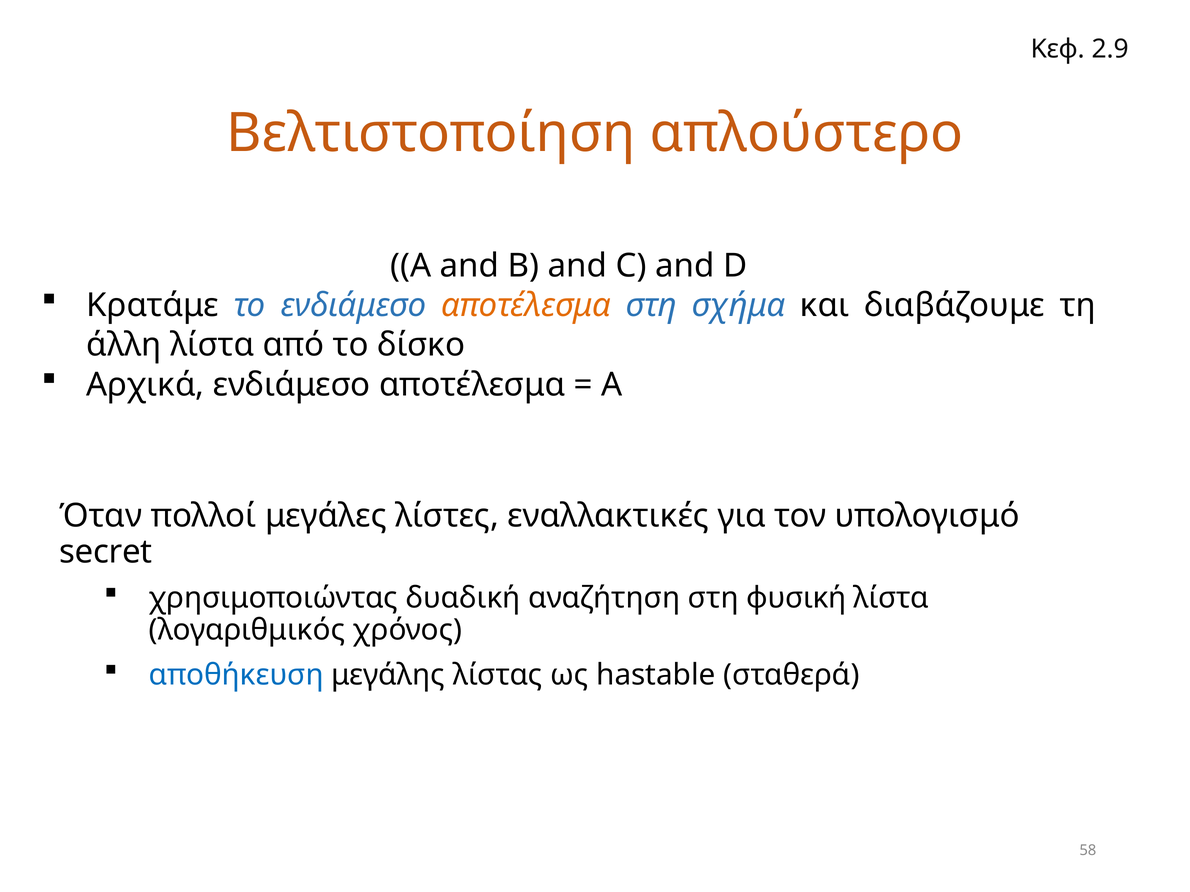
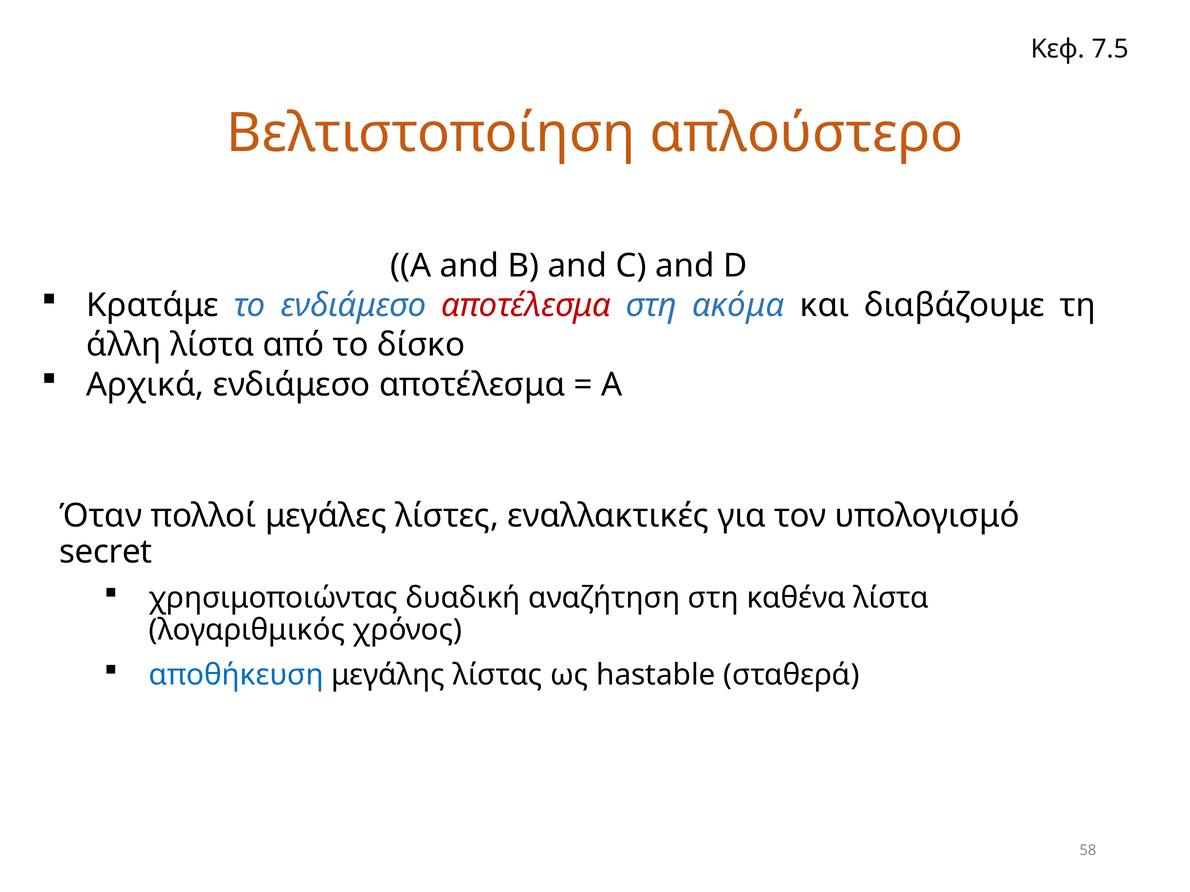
2.9: 2.9 -> 7.5
αποτέλεσμα at (526, 306) colour: orange -> red
σχήμα: σχήμα -> ακόμα
φυσική: φυσική -> καθένα
